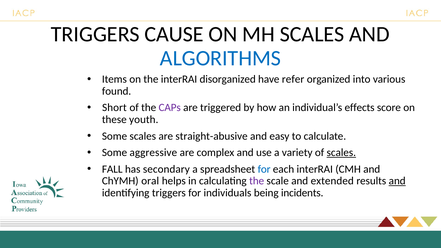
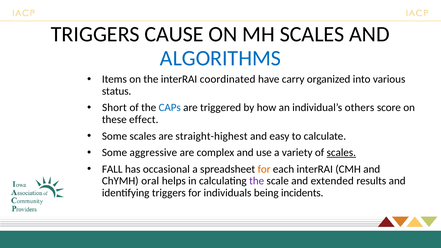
disorganized: disorganized -> coordinated
refer: refer -> carry
found: found -> status
CAPs colour: purple -> blue
effects: effects -> others
youth: youth -> effect
straight-abusive: straight-abusive -> straight-highest
secondary: secondary -> occasional
for at (264, 169) colour: blue -> orange
and at (397, 181) underline: present -> none
